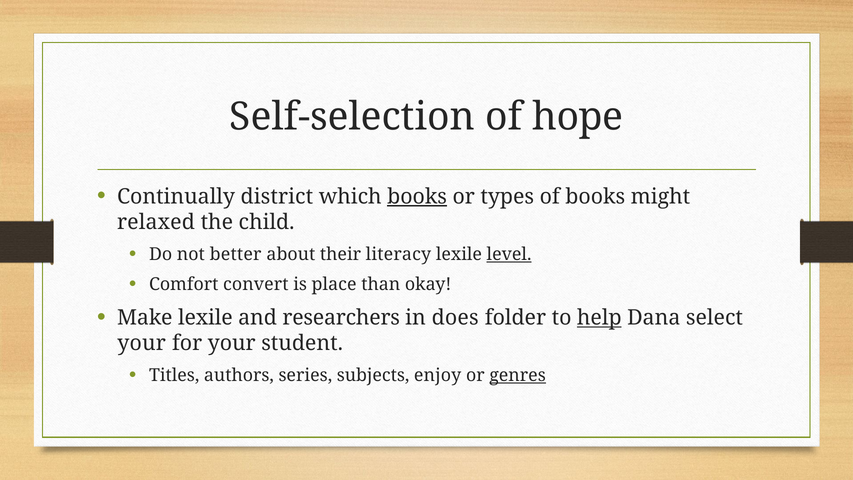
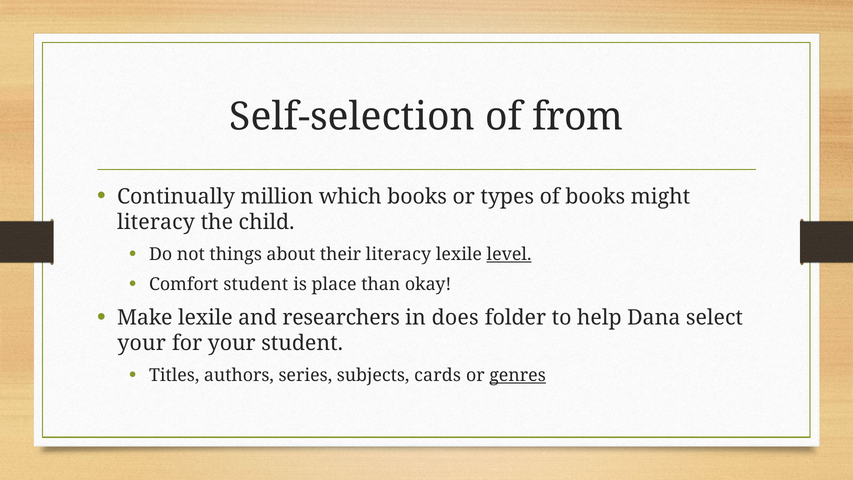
hope: hope -> from
district: district -> million
books at (417, 196) underline: present -> none
relaxed at (156, 222): relaxed -> literacy
better: better -> things
Comfort convert: convert -> student
help underline: present -> none
enjoy: enjoy -> cards
